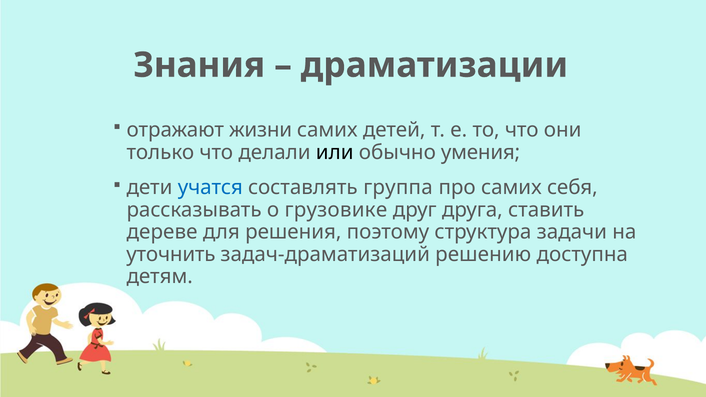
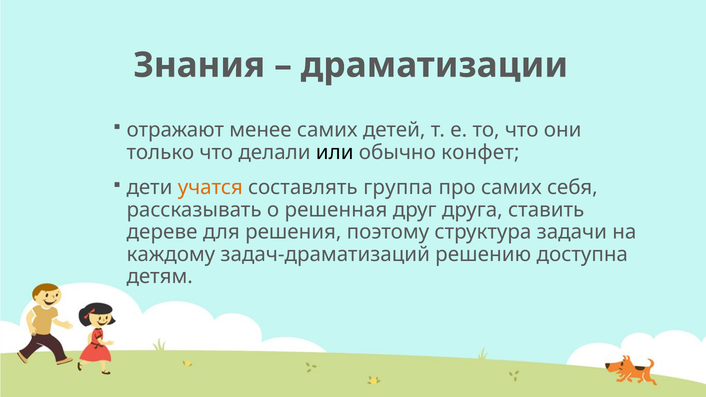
жизни: жизни -> менее
умения: умения -> конфет
учатся colour: blue -> orange
грузовике: грузовике -> решенная
уточнить: уточнить -> каждому
